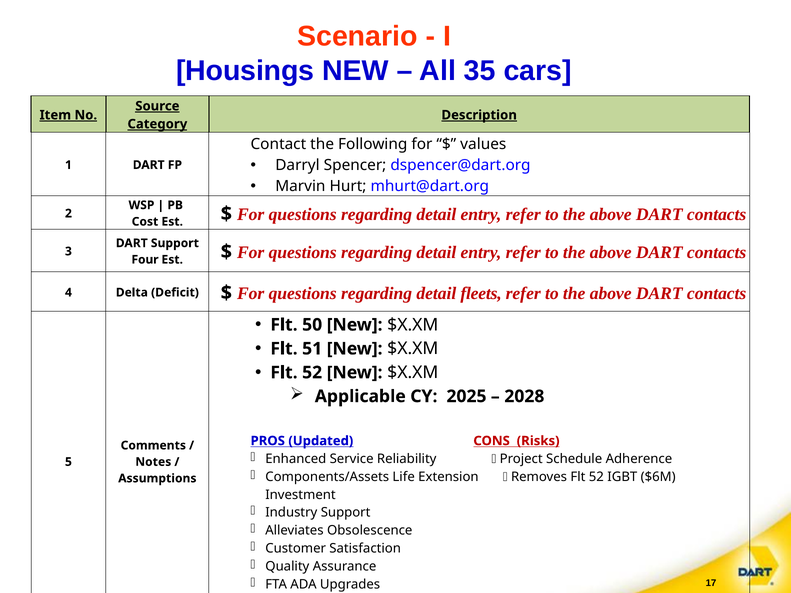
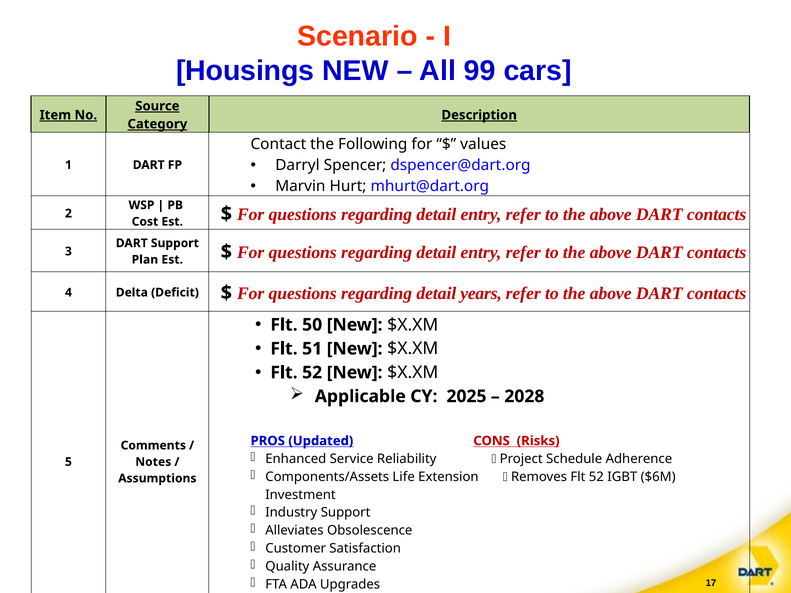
35: 35 -> 99
Four: Four -> Plan
fleets: fleets -> years
